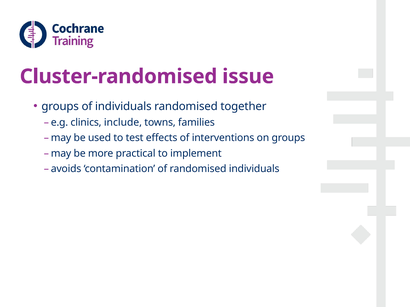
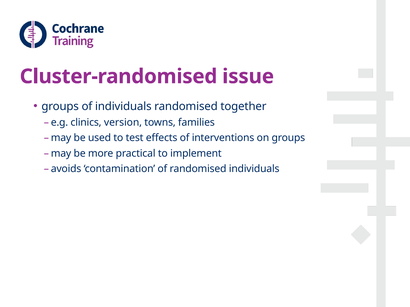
include: include -> version
